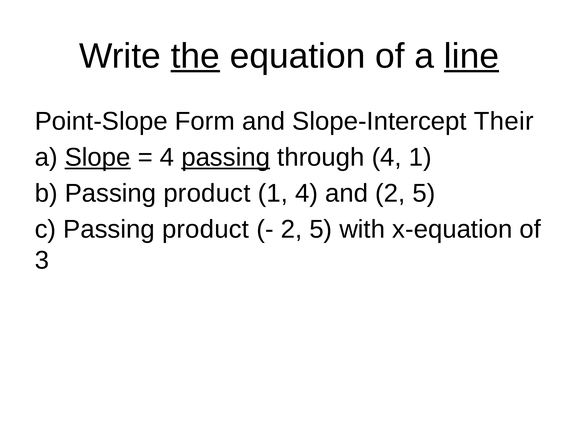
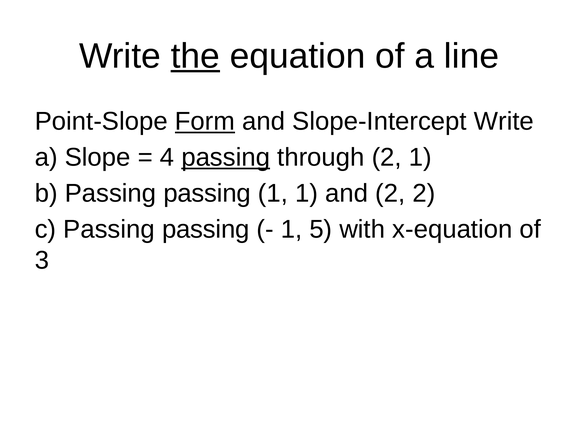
line underline: present -> none
Form underline: none -> present
Slope-Intercept Their: Their -> Write
Slope underline: present -> none
through 4: 4 -> 2
b Passing product: product -> passing
1 4: 4 -> 1
and 2 5: 5 -> 2
c Passing product: product -> passing
2 at (291, 230): 2 -> 1
